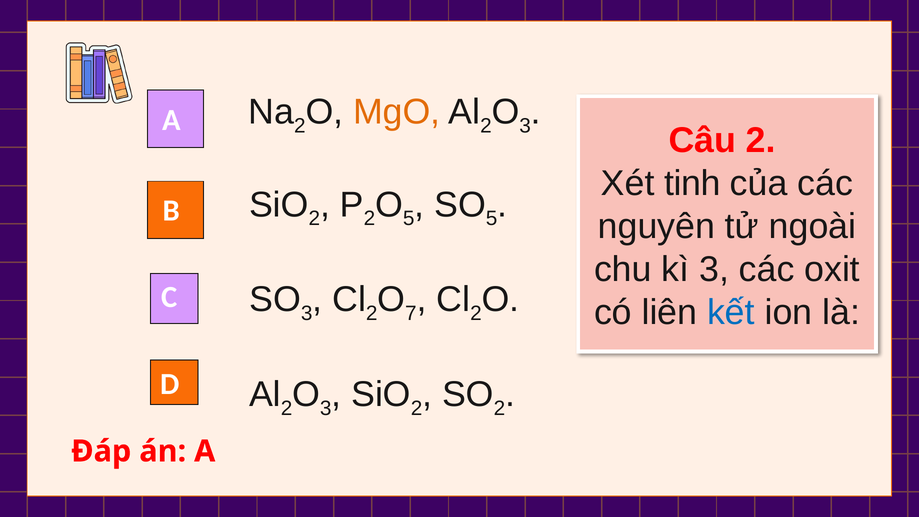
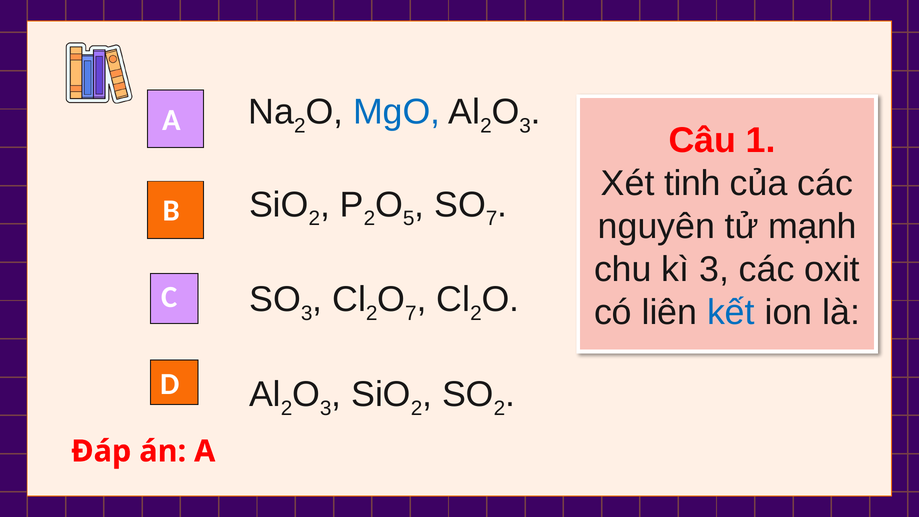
MgO colour: orange -> blue
Câu 2: 2 -> 1
5 at (492, 219): 5 -> 7
ngoài: ngoài -> mạnh
